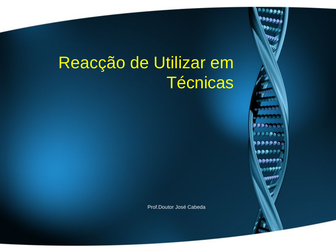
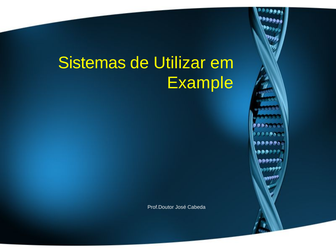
Reacção: Reacção -> Sistemas
Técnicas: Técnicas -> Example
